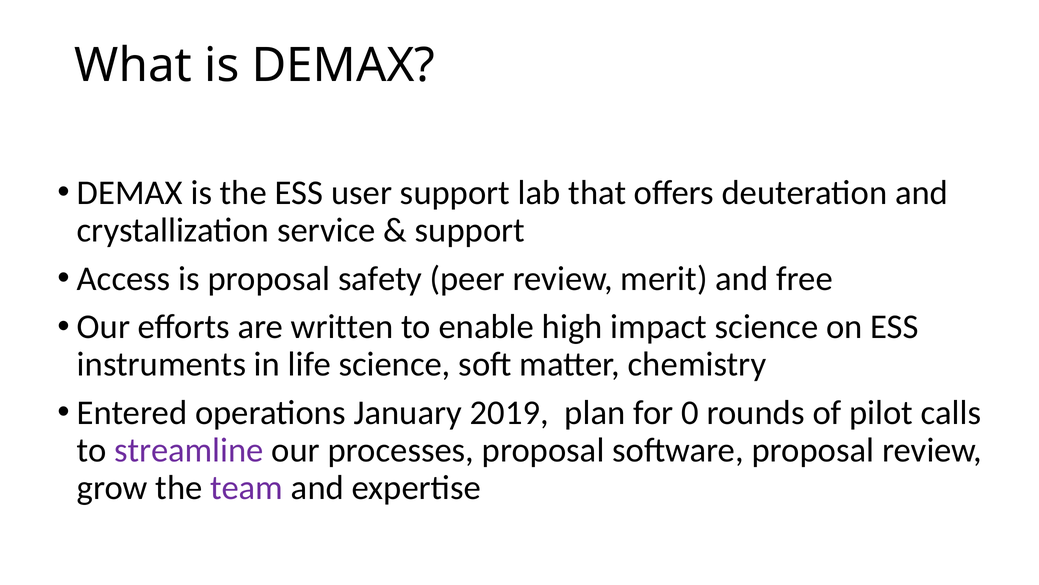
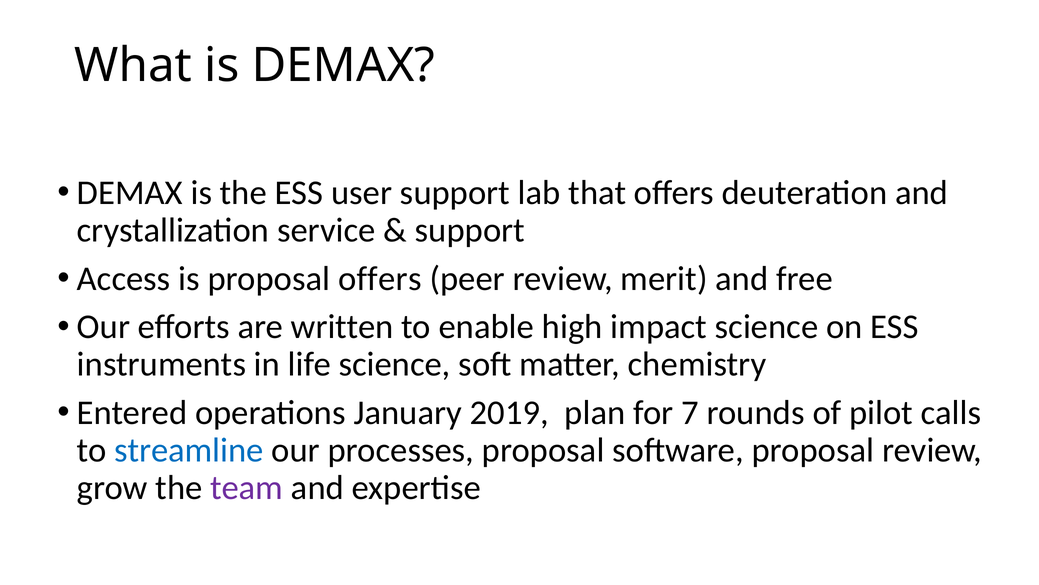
proposal safety: safety -> offers
0: 0 -> 7
streamline colour: purple -> blue
